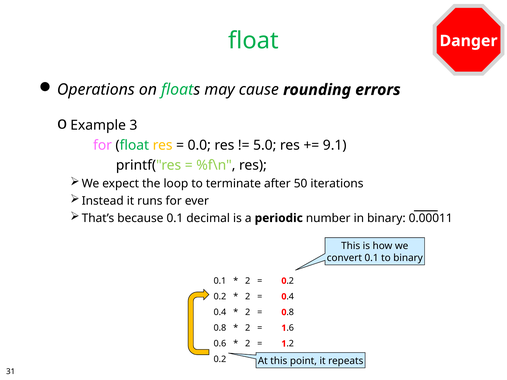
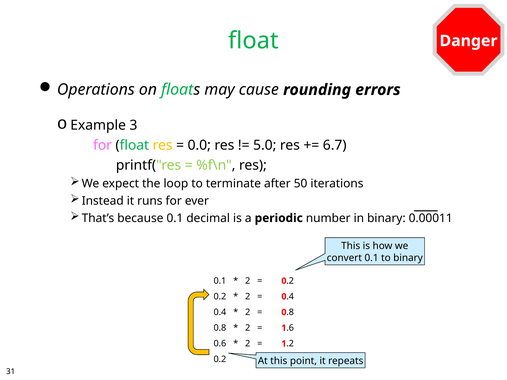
9.1: 9.1 -> 6.7
